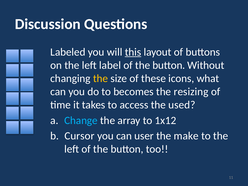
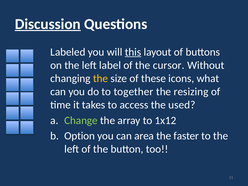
Discussion underline: none -> present
button at (169, 65): button -> cursor
becomes: becomes -> together
Change colour: light blue -> light green
Cursor: Cursor -> Option
user: user -> area
make: make -> faster
